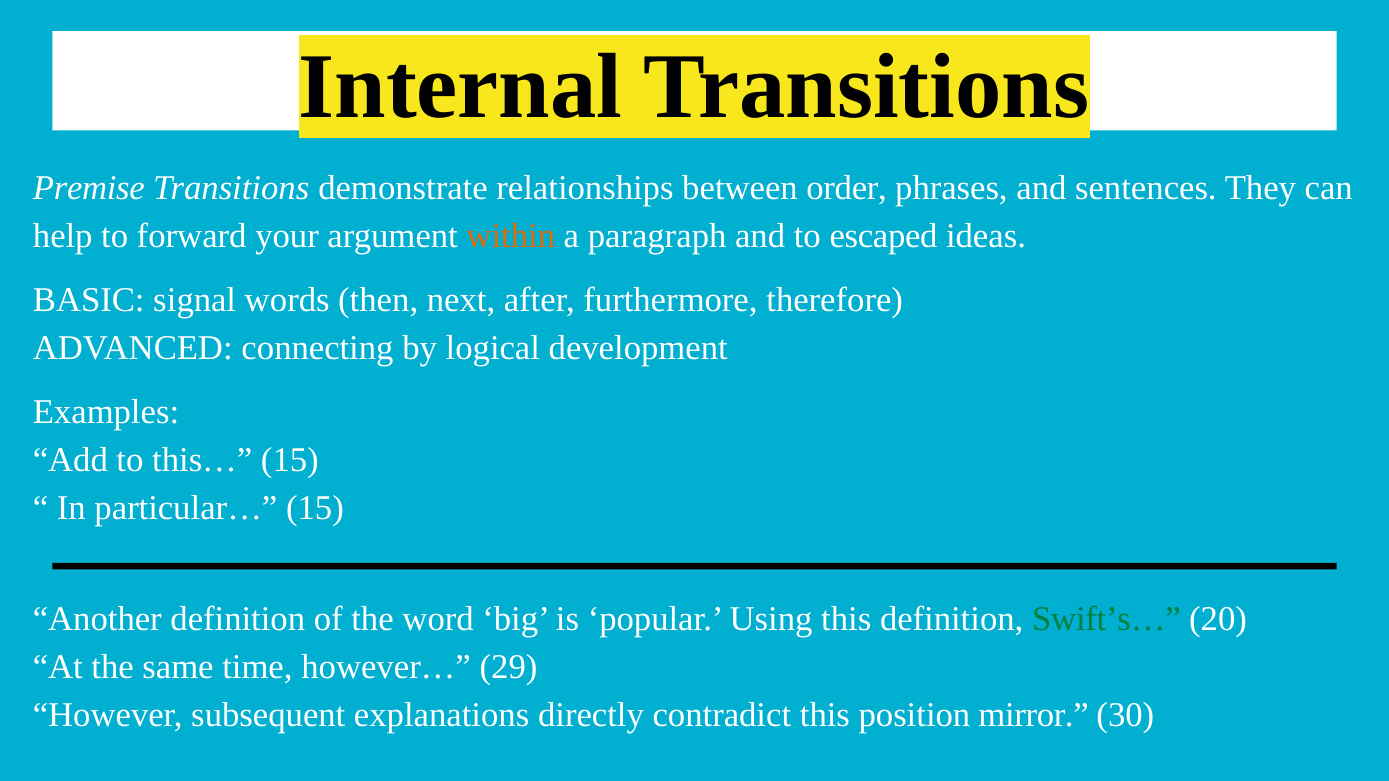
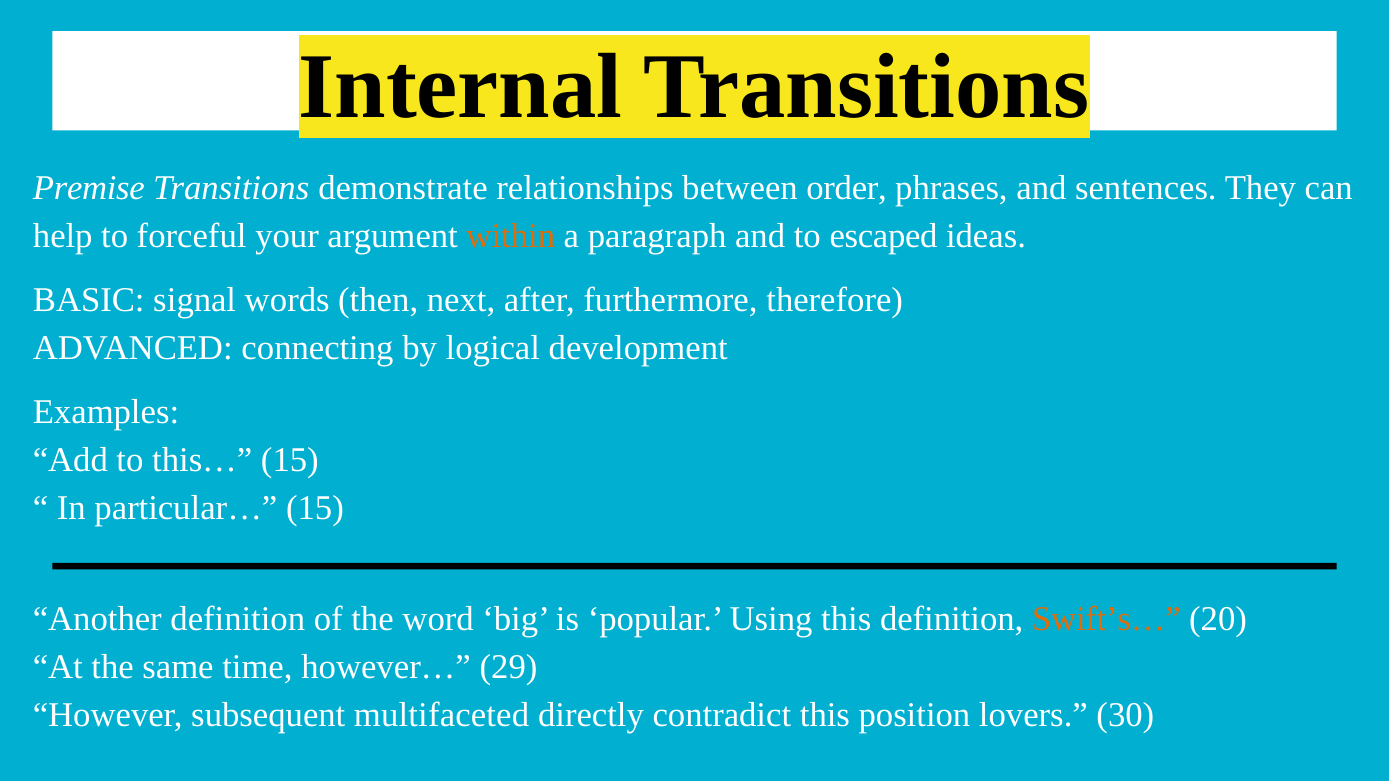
forward: forward -> forceful
Swift’s… colour: green -> orange
explanations: explanations -> multifaceted
mirror: mirror -> lovers
